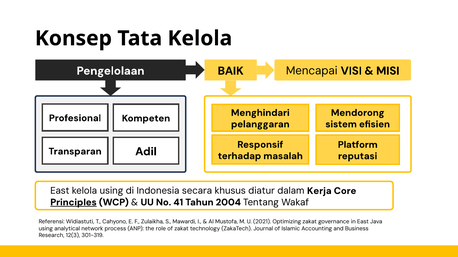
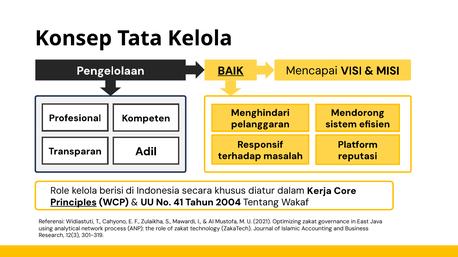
BAIK underline: none -> present
East at (60, 191): East -> Role
kelola using: using -> berisi
